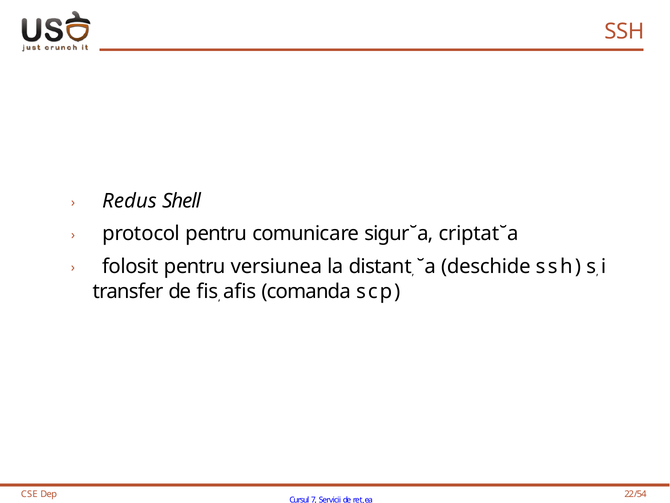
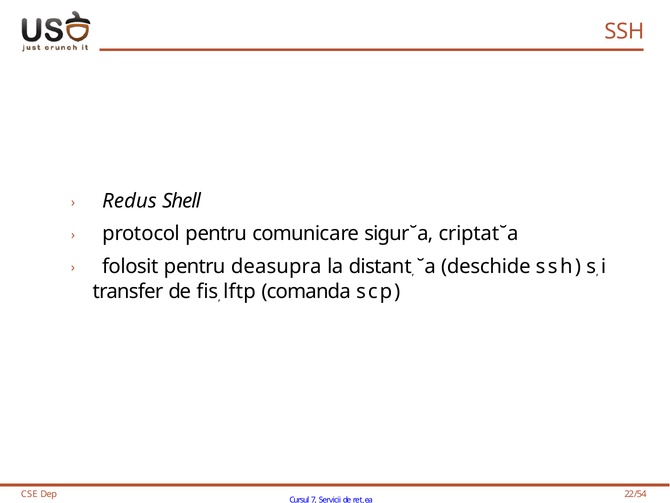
versiunea: versiunea -> deasupra
afis: afis -> lftp
